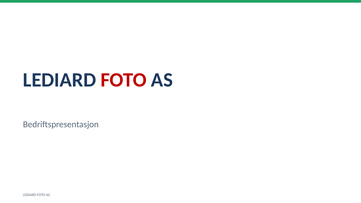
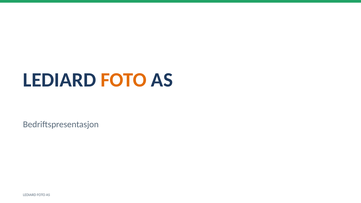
FOTO at (124, 80) colour: red -> orange
